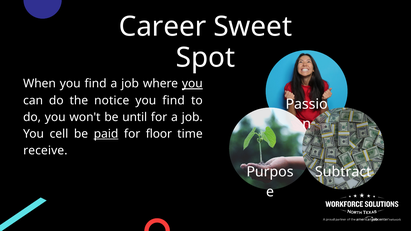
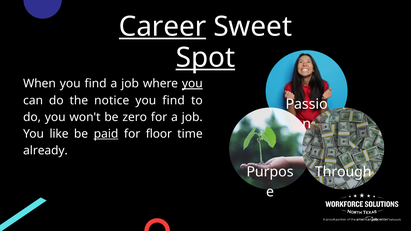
Career underline: none -> present
Spot underline: none -> present
until: until -> zero
cell: cell -> like
receive: receive -> already
Subtract: Subtract -> Through
